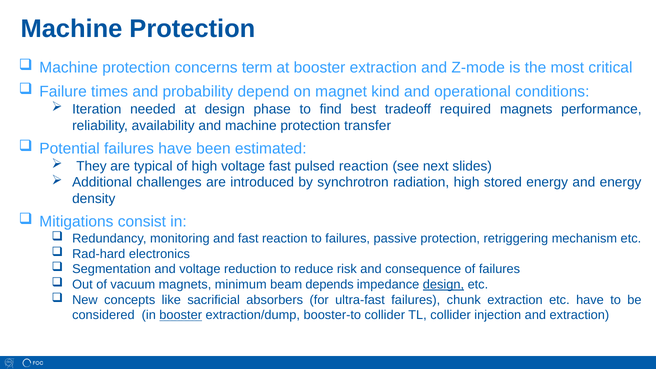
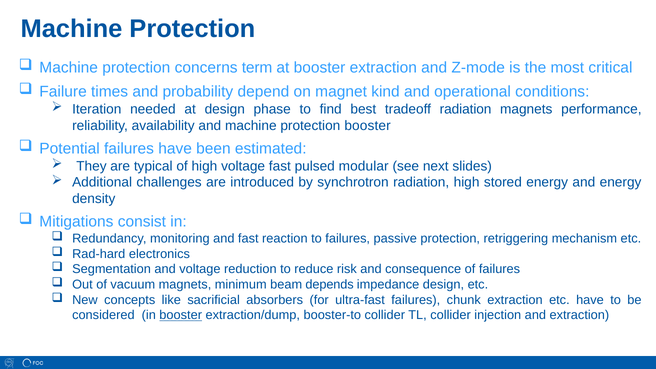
tradeoff required: required -> radiation
protection transfer: transfer -> booster
pulsed reaction: reaction -> modular
design at (443, 285) underline: present -> none
